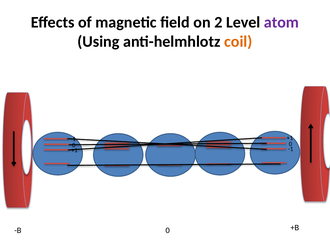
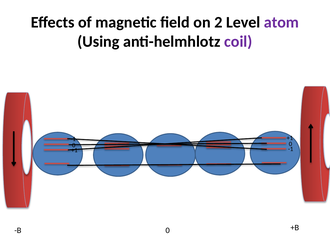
coil colour: orange -> purple
